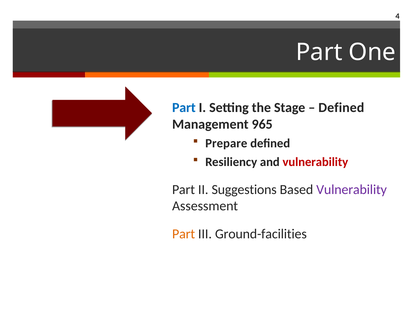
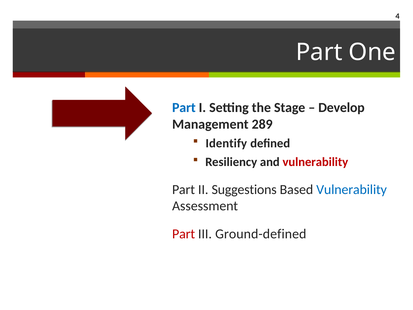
Defined at (341, 108): Defined -> Develop
965: 965 -> 289
Prepare: Prepare -> Identify
Vulnerability at (352, 189) colour: purple -> blue
Part at (184, 234) colour: orange -> red
Ground-facilities: Ground-facilities -> Ground-defined
